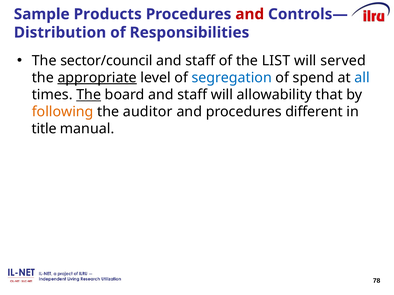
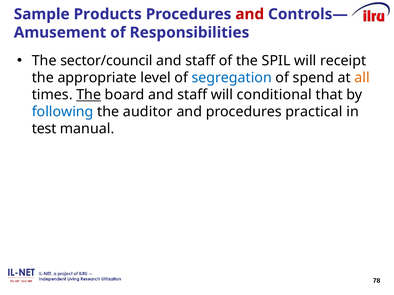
Distribution: Distribution -> Amusement
LIST: LIST -> SPIL
served: served -> receipt
appropriate underline: present -> none
all colour: blue -> orange
allowability: allowability -> conditional
following colour: orange -> blue
different: different -> practical
title: title -> test
